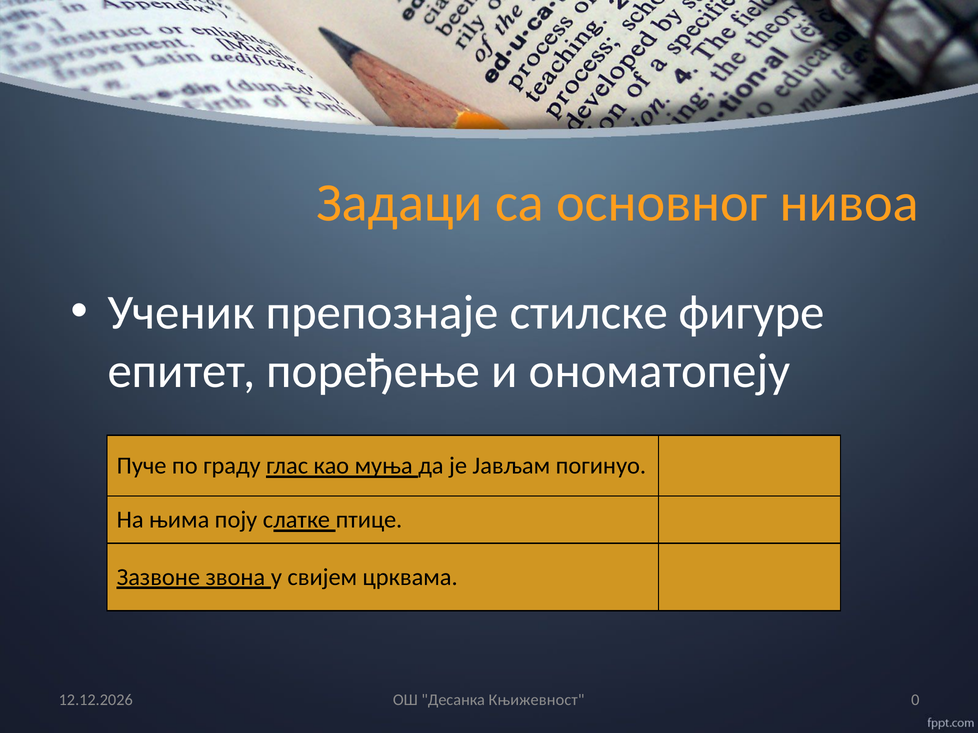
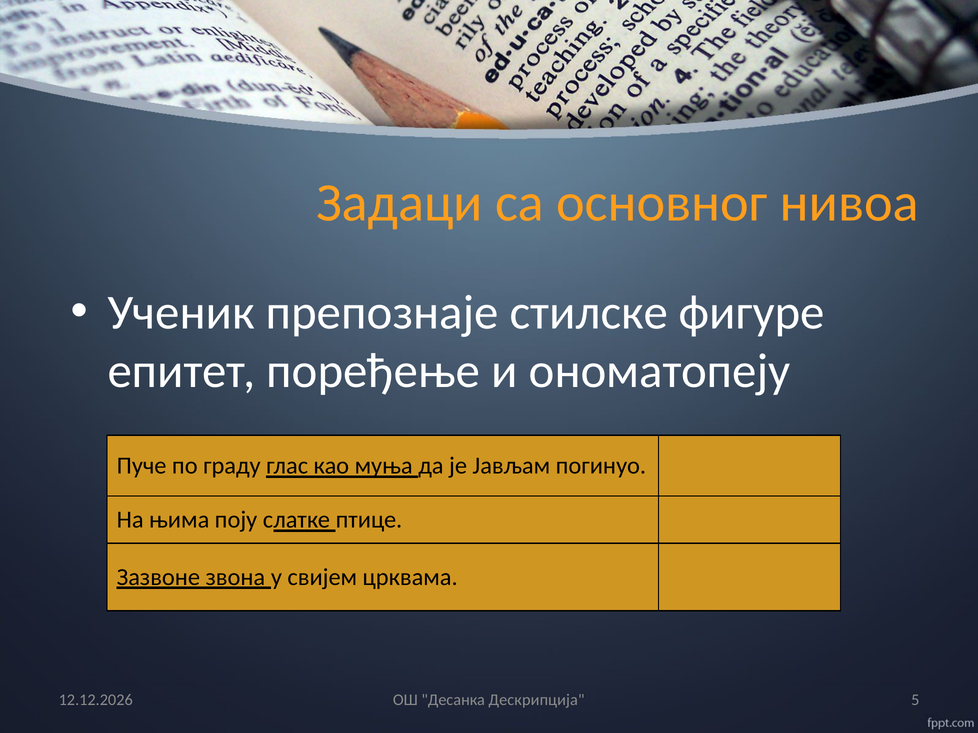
0: 0 -> 5
Књижевност: Књижевност -> Дескрипција
